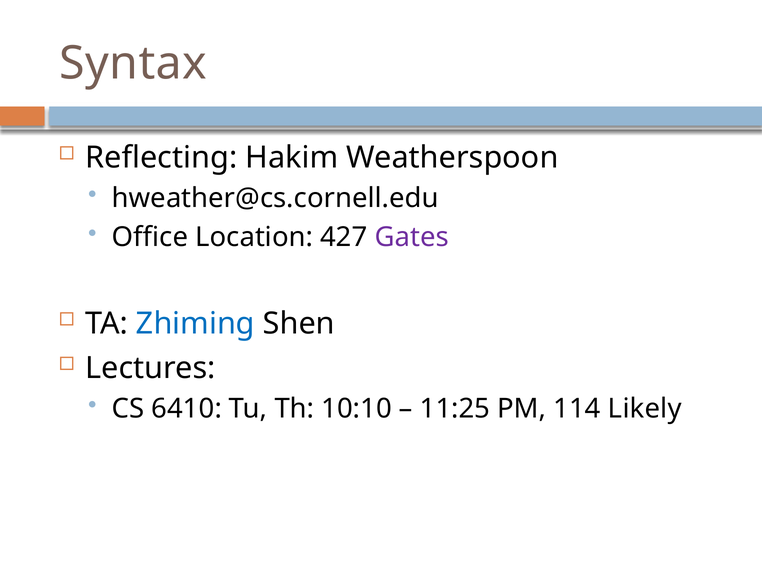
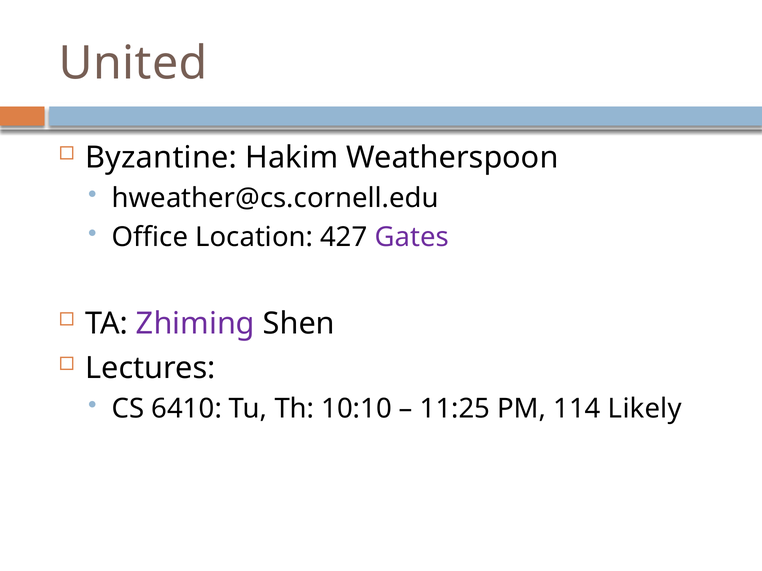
Syntax: Syntax -> United
Reflecting: Reflecting -> Byzantine
Zhiming colour: blue -> purple
